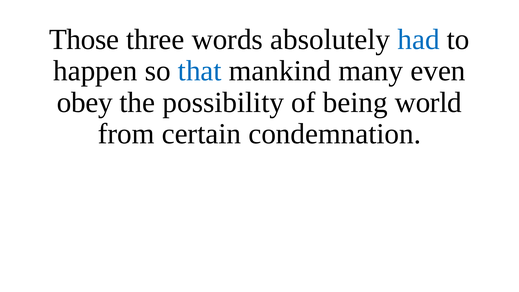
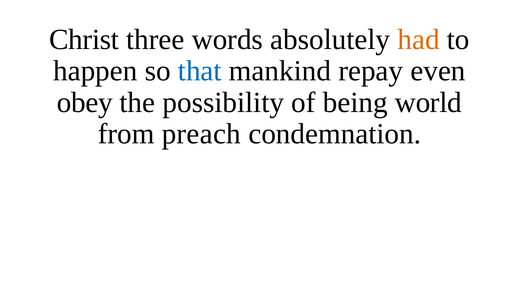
Those: Those -> Christ
had colour: blue -> orange
many: many -> repay
certain: certain -> preach
